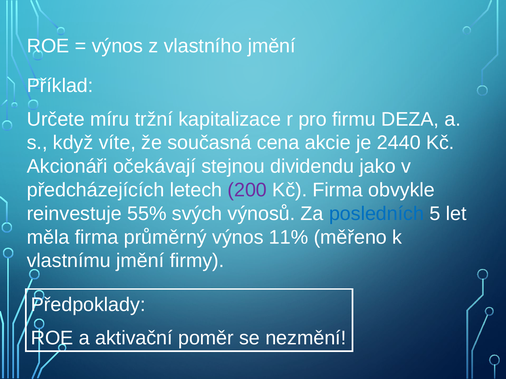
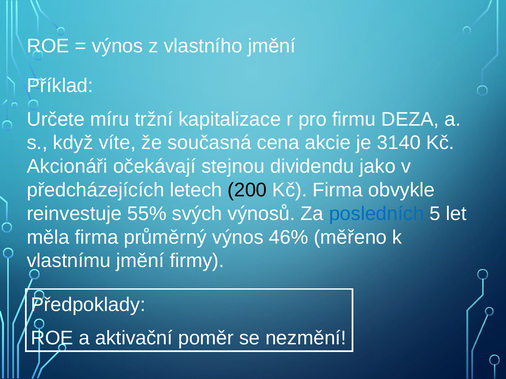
2440: 2440 -> 3140
200 colour: purple -> black
11%: 11% -> 46%
